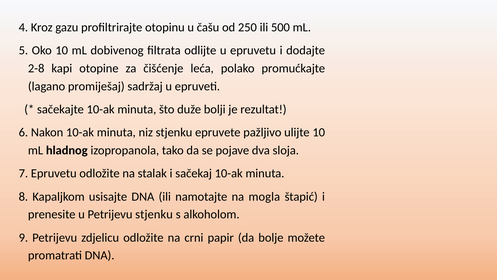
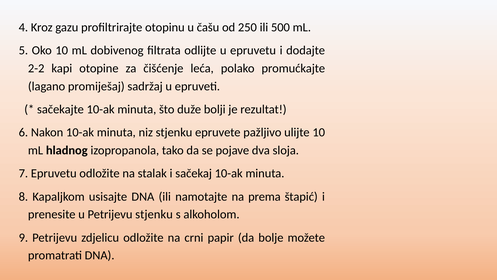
2-8: 2-8 -> 2-2
mogla: mogla -> prema
